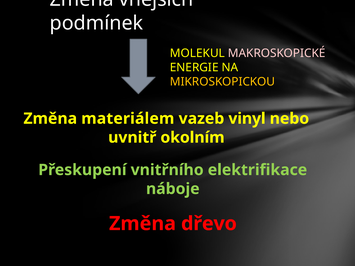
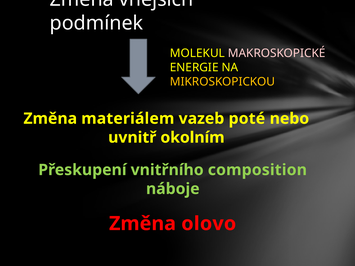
vinyl: vinyl -> poté
elektrifikace: elektrifikace -> composition
dřevo: dřevo -> olovo
